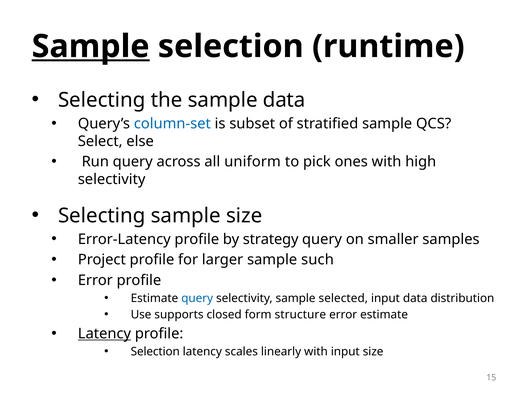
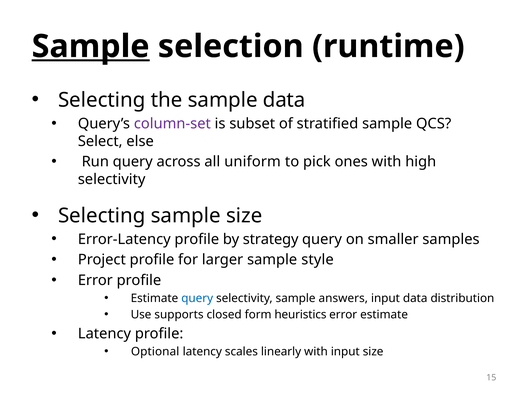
column-set colour: blue -> purple
such: such -> style
selected: selected -> answers
structure: structure -> heuristics
Latency at (104, 334) underline: present -> none
Selection at (155, 352): Selection -> Optional
